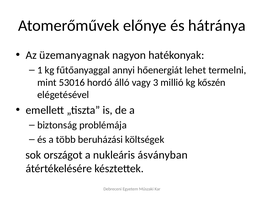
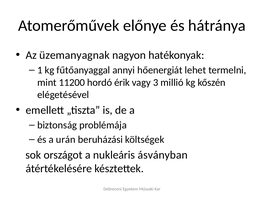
53016: 53016 -> 11200
álló: álló -> érik
több: több -> urán
